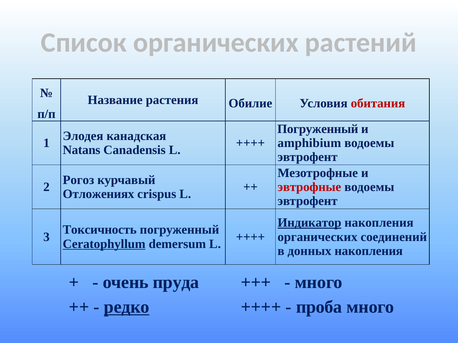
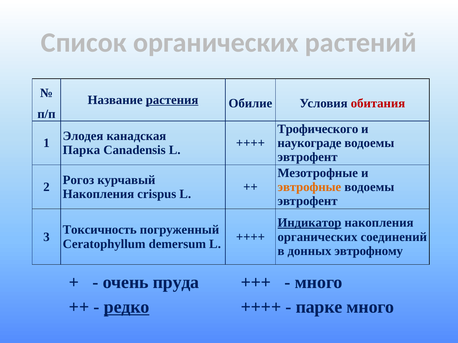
растения underline: none -> present
Погруженный at (318, 129): Погруженный -> Трофического
amphibium: amphibium -> наукограде
Natans: Natans -> Парка
эвтрофные colour: red -> orange
Отложениях at (98, 194): Отложениях -> Накопления
Ceratophyllum underline: present -> none
донных накопления: накопления -> эвтрофному
проба: проба -> парке
